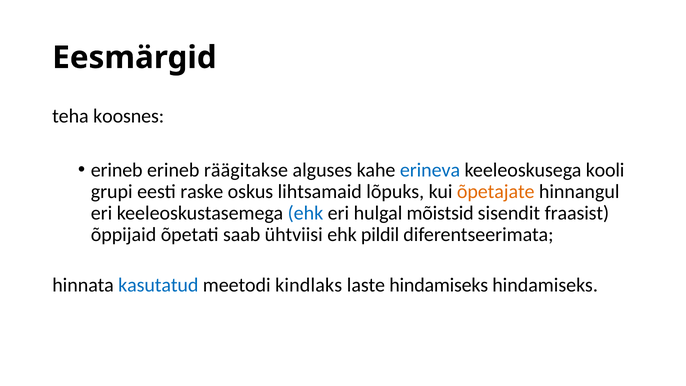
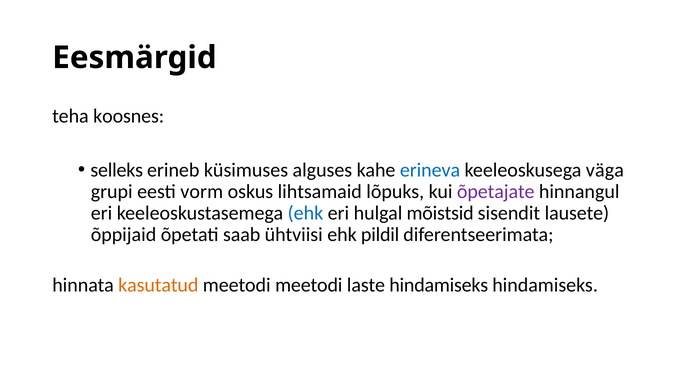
erineb at (117, 170): erineb -> selleks
räägitakse: räägitakse -> küsimuses
kooli: kooli -> väga
raske: raske -> vorm
õpetajate colour: orange -> purple
fraasist: fraasist -> lausete
kasutatud colour: blue -> orange
meetodi kindlaks: kindlaks -> meetodi
